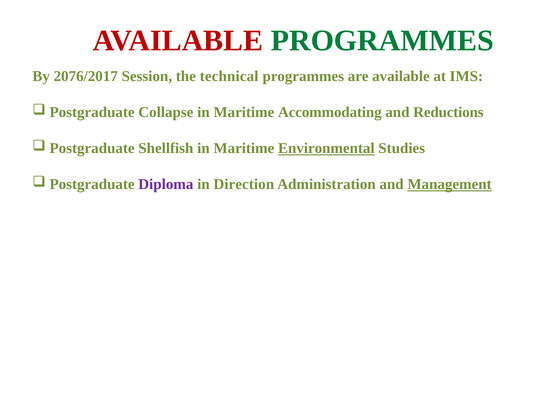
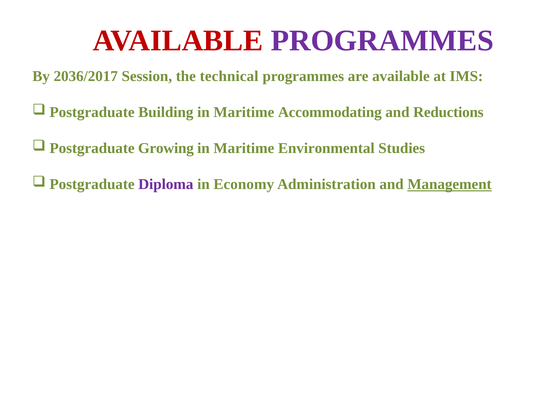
PROGRAMMES at (382, 41) colour: green -> purple
2076/2017: 2076/2017 -> 2036/2017
Collapse: Collapse -> Building
Shellfish: Shellfish -> Growing
Environmental underline: present -> none
Direction: Direction -> Economy
